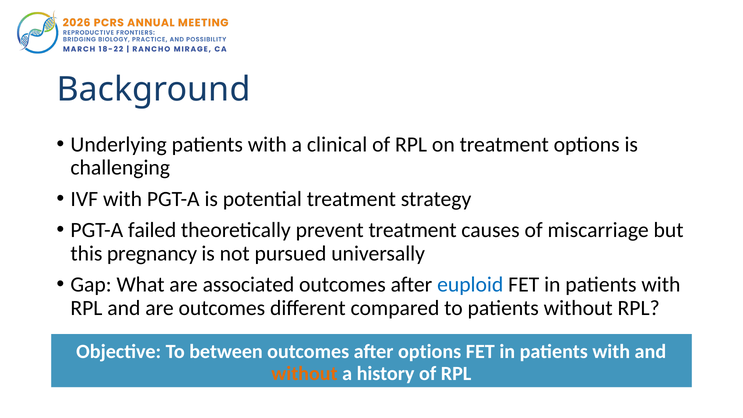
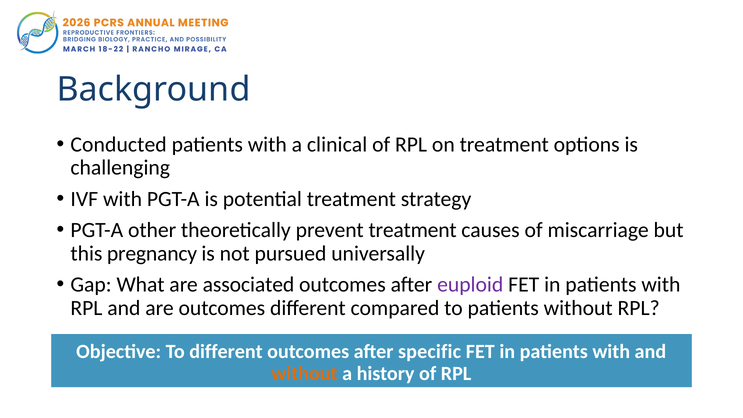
Underlying: Underlying -> Conducted
failed: failed -> other
euploid colour: blue -> purple
To between: between -> different
after options: options -> specific
